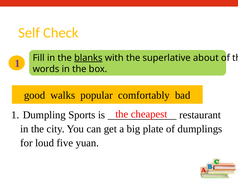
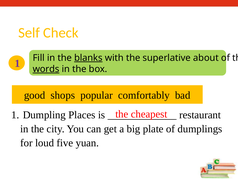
words underline: none -> present
walks: walks -> shops
Sports: Sports -> Places
